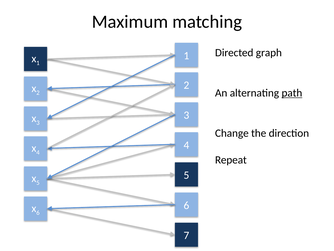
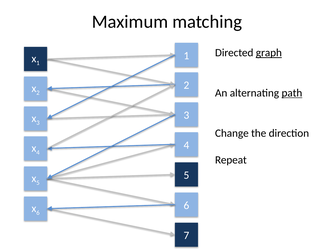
graph underline: none -> present
